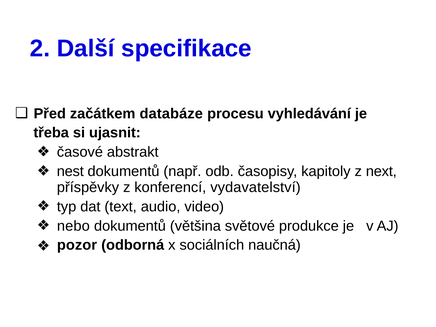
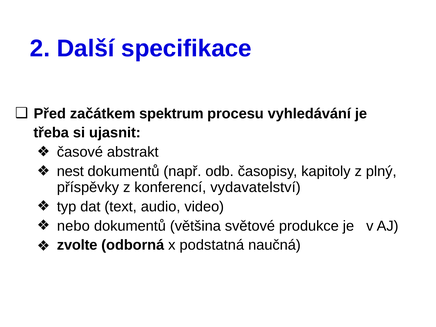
databáze: databáze -> spektrum
next: next -> plný
pozor: pozor -> zvolte
sociálních: sociálních -> podstatná
